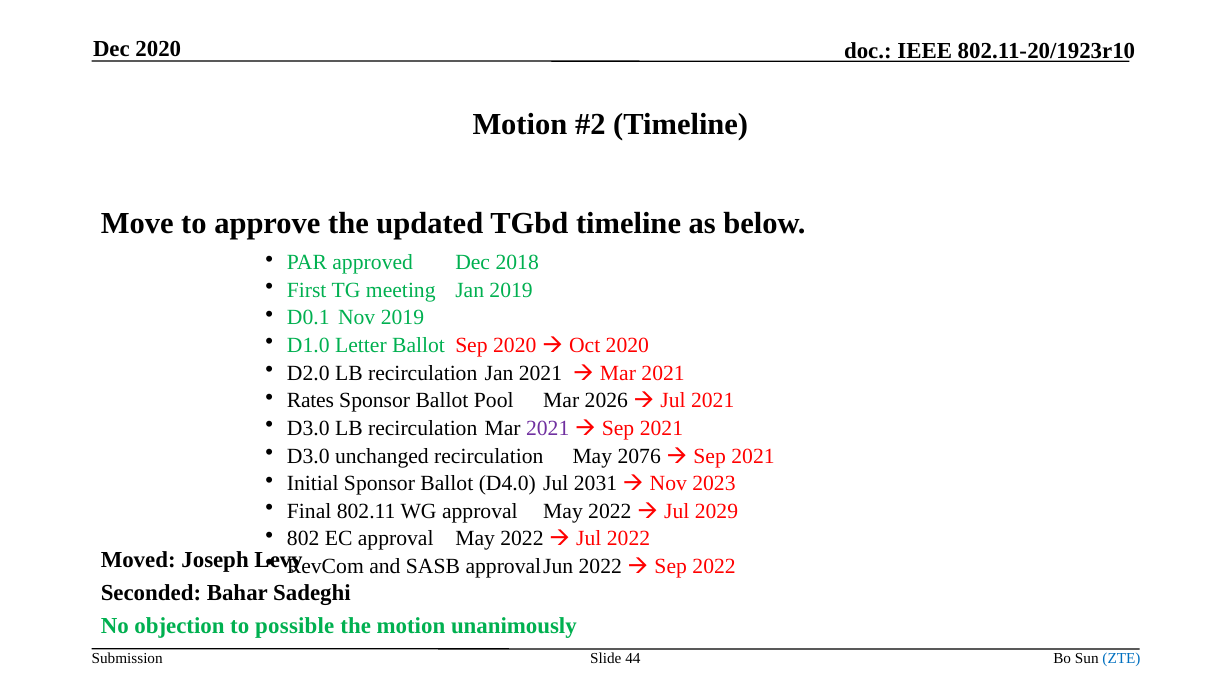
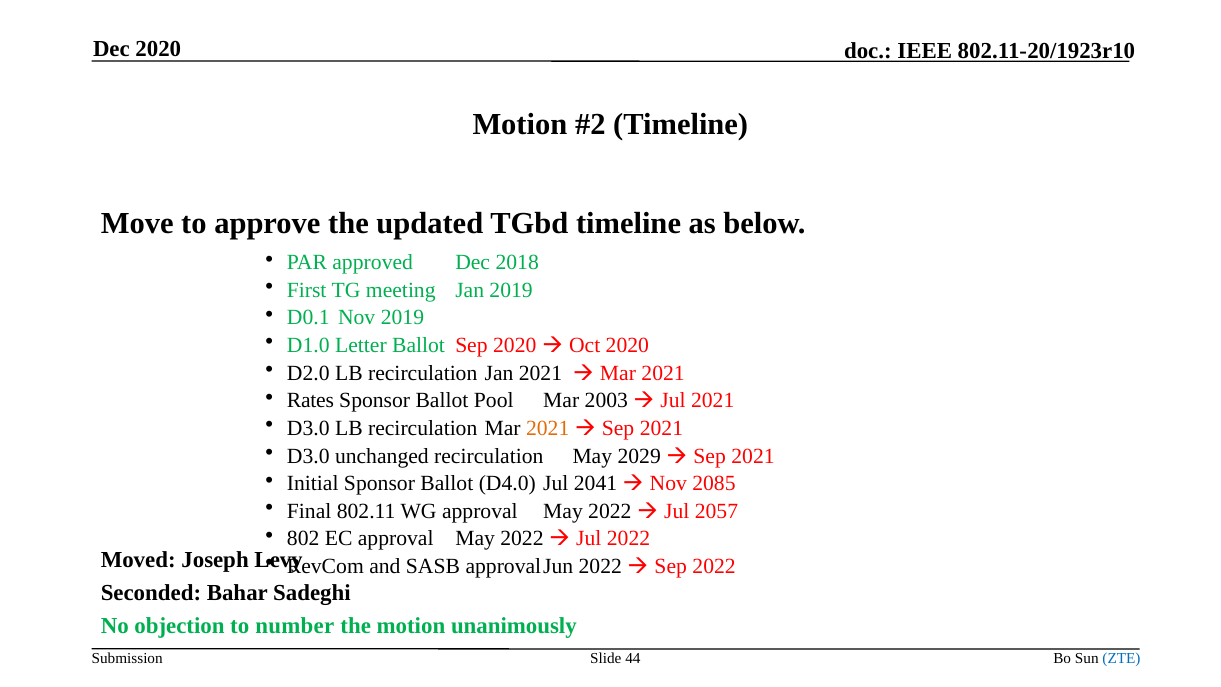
2026: 2026 -> 2003
2021 at (548, 428) colour: purple -> orange
2076: 2076 -> 2029
2031: 2031 -> 2041
2023: 2023 -> 2085
2029: 2029 -> 2057
possible: possible -> number
